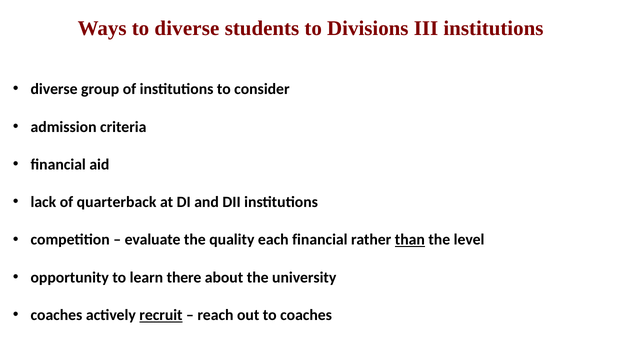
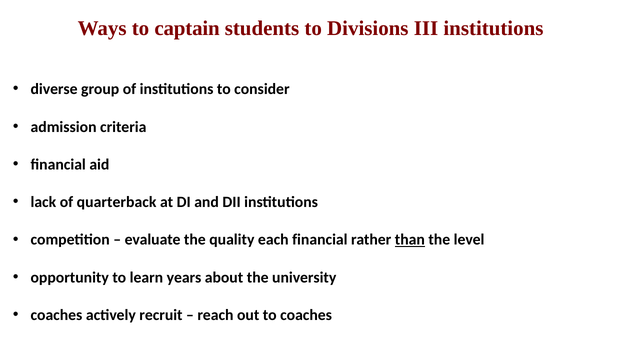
to diverse: diverse -> captain
there: there -> years
recruit underline: present -> none
